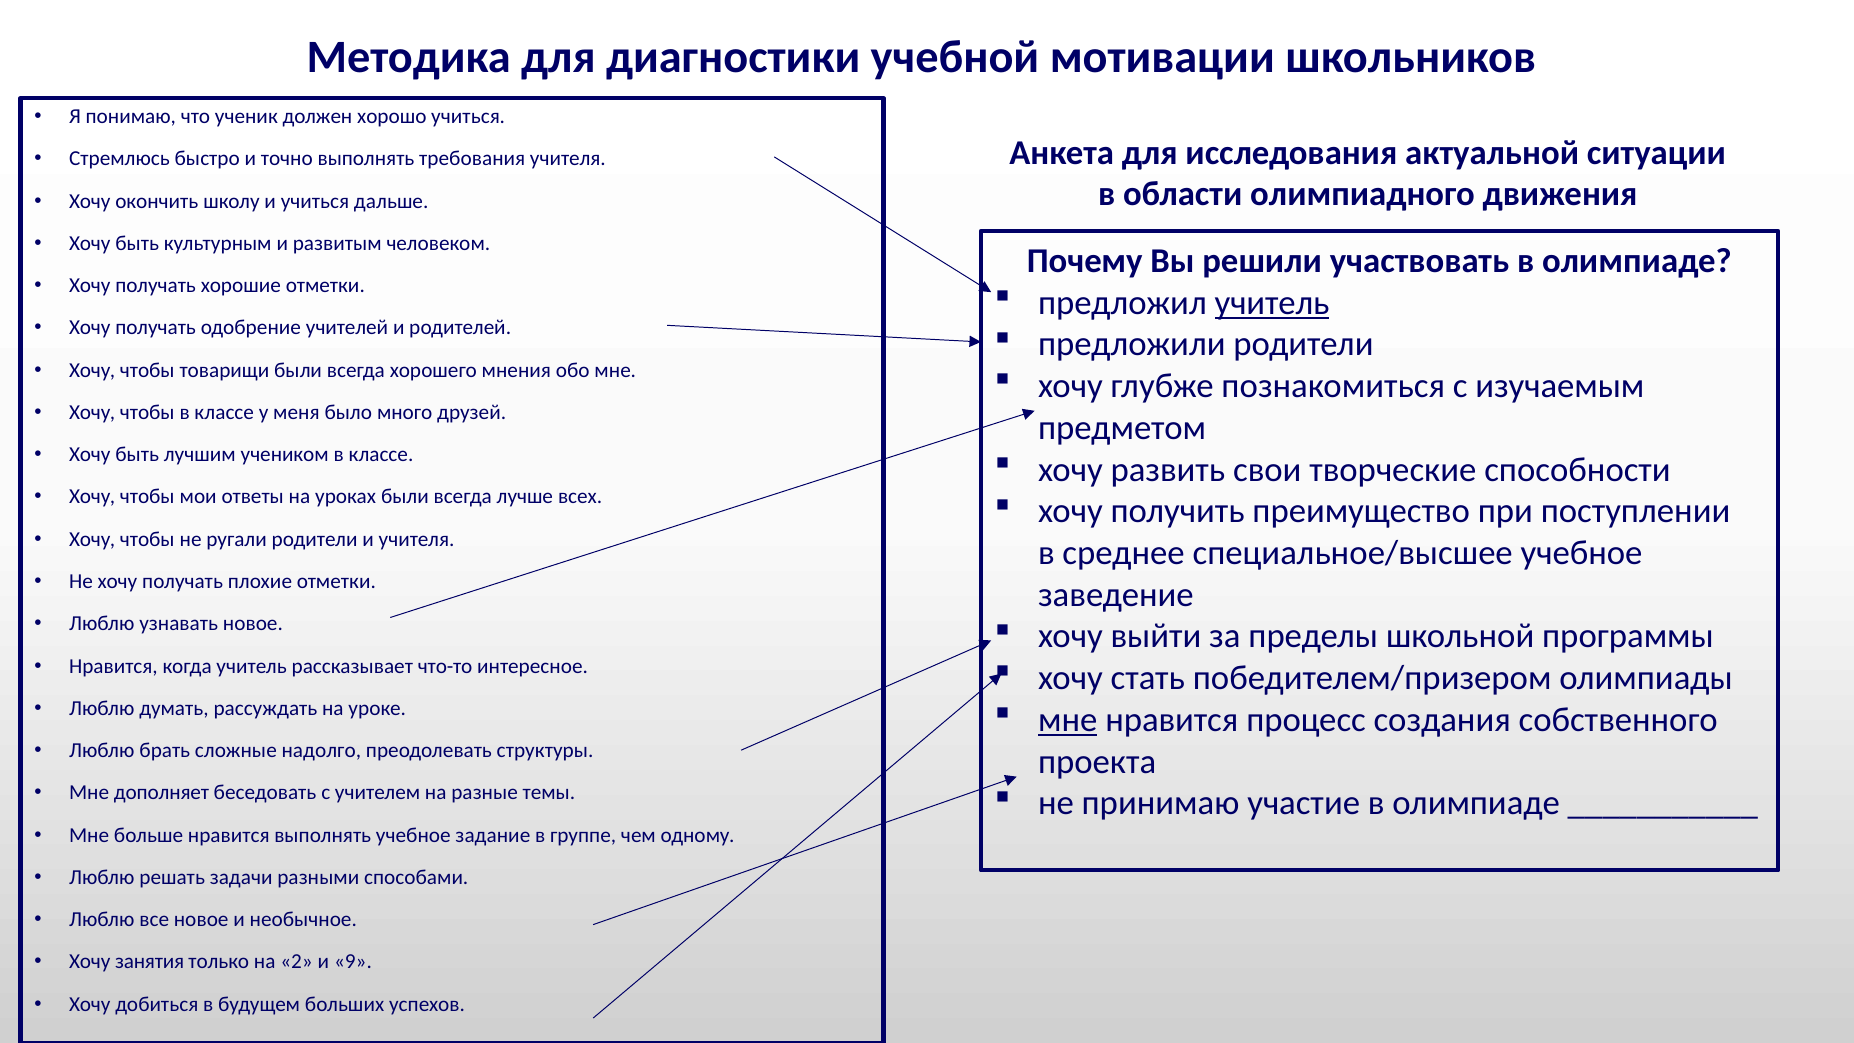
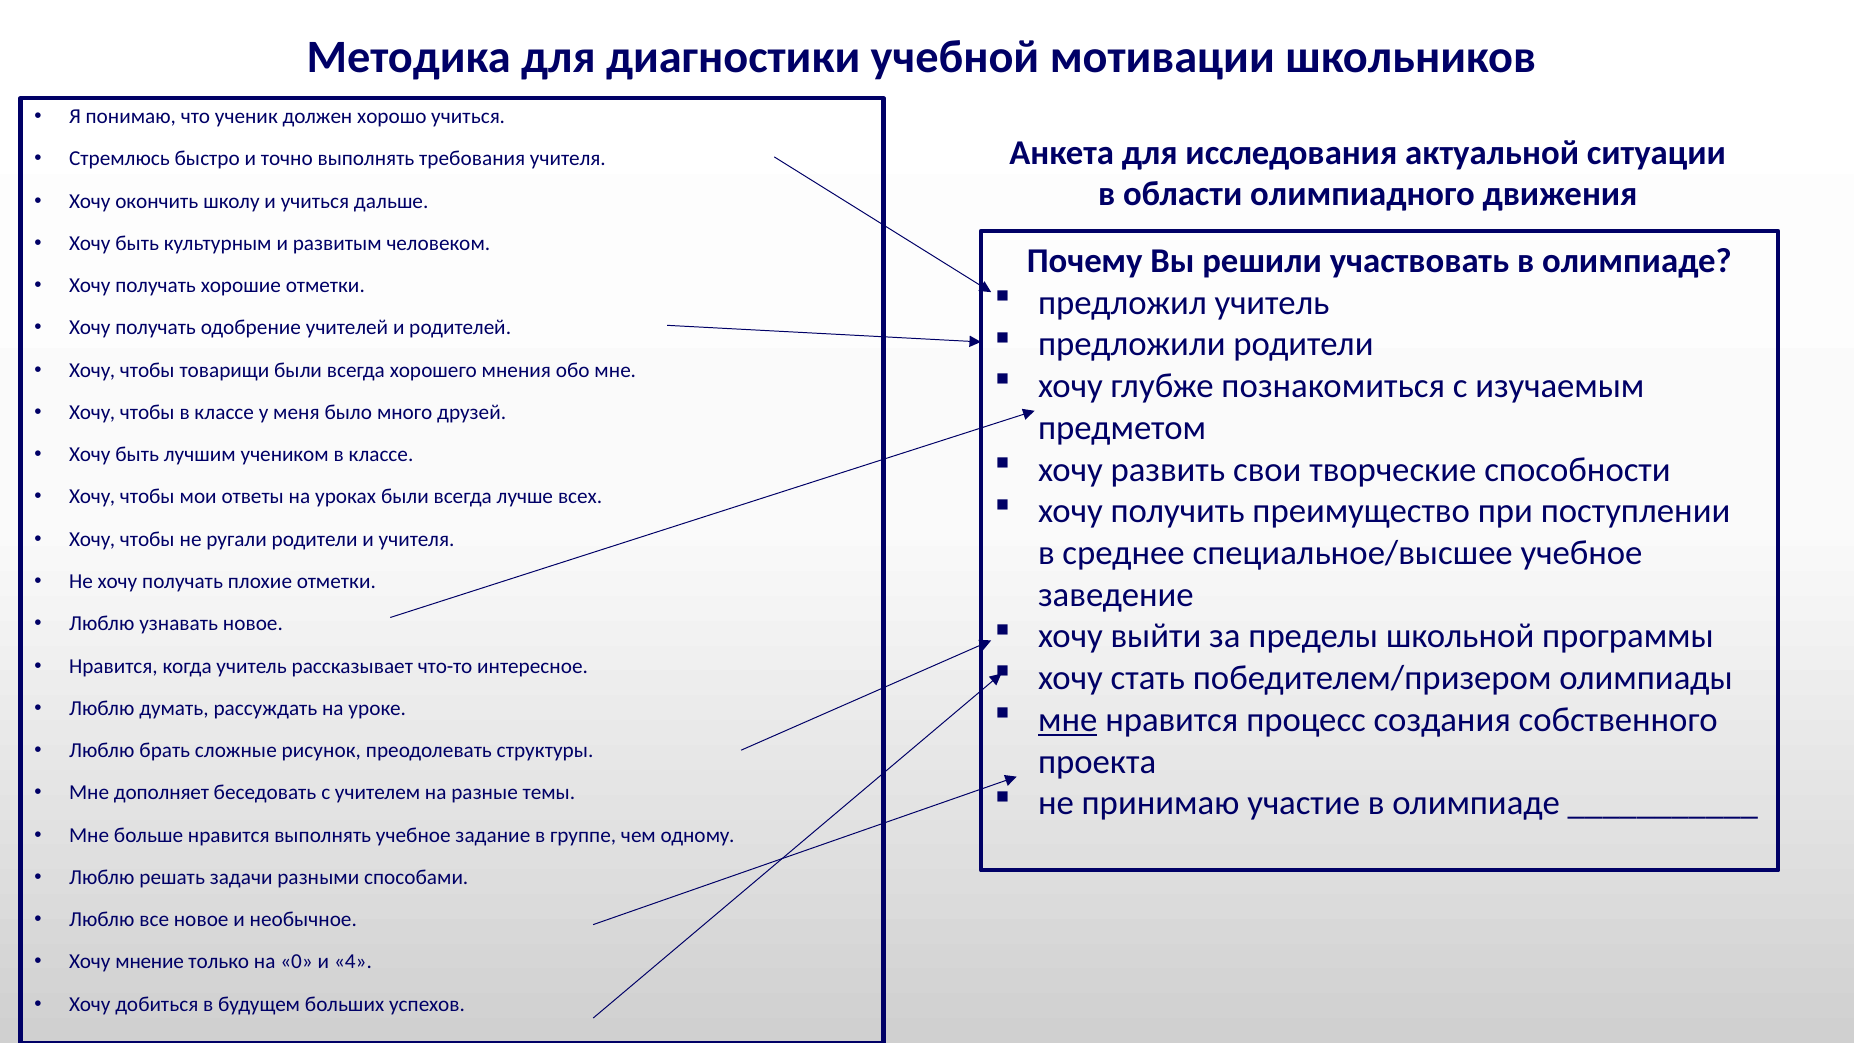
учитель at (1272, 303) underline: present -> none
надолго: надолго -> рисунок
занятия: занятия -> мнение
2: 2 -> 0
9: 9 -> 4
